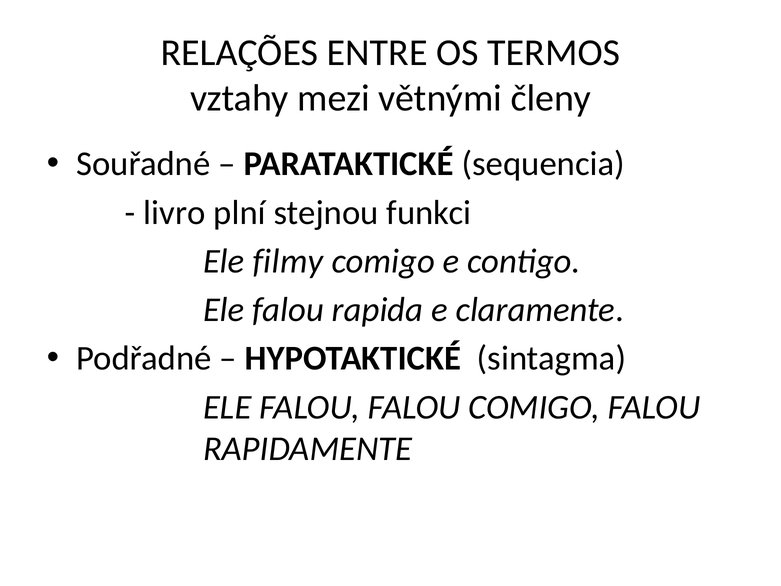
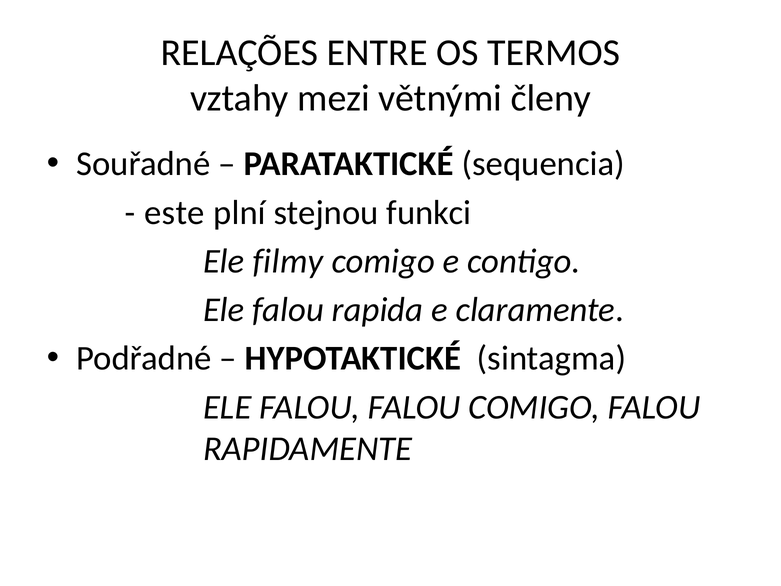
livro: livro -> este
